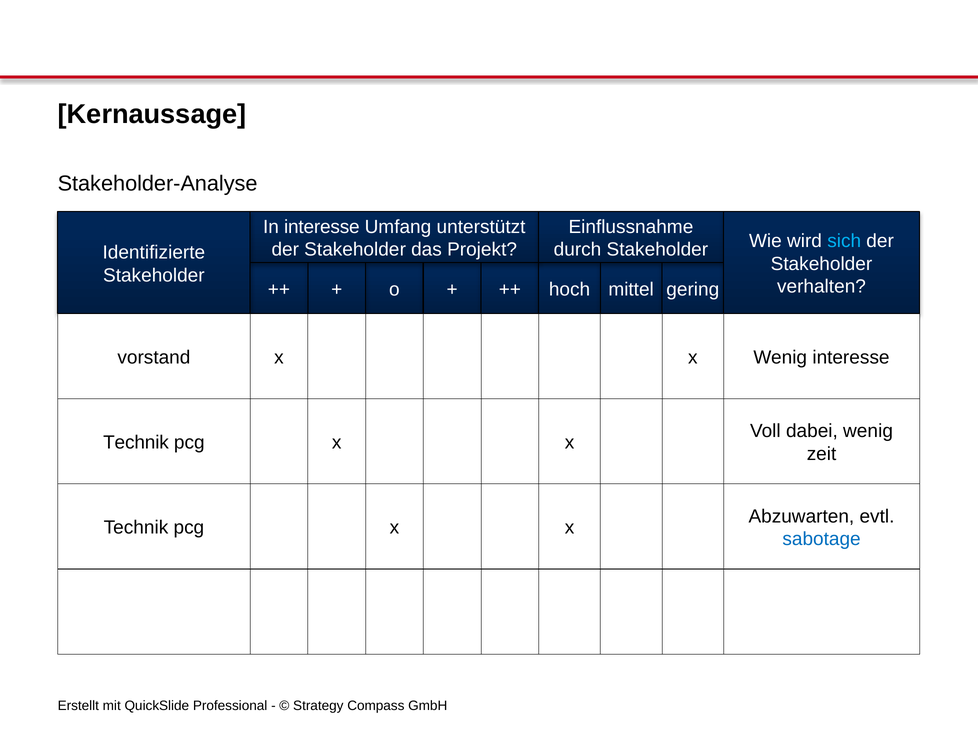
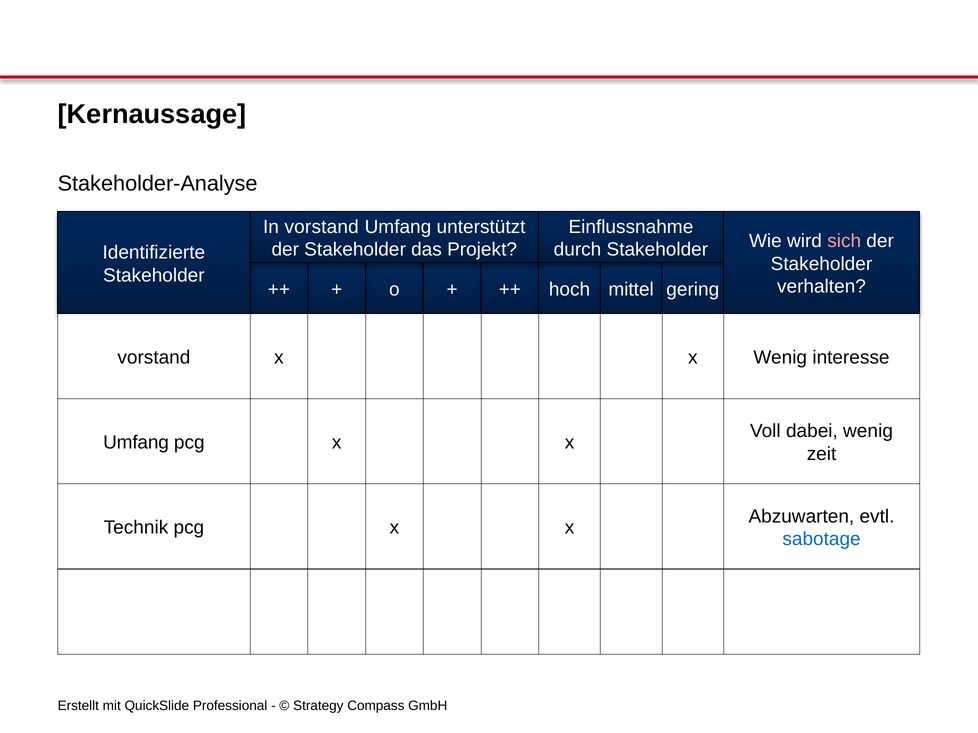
In interesse: interesse -> vorstand
sich colour: light blue -> pink
Technik at (136, 443): Technik -> Umfang
